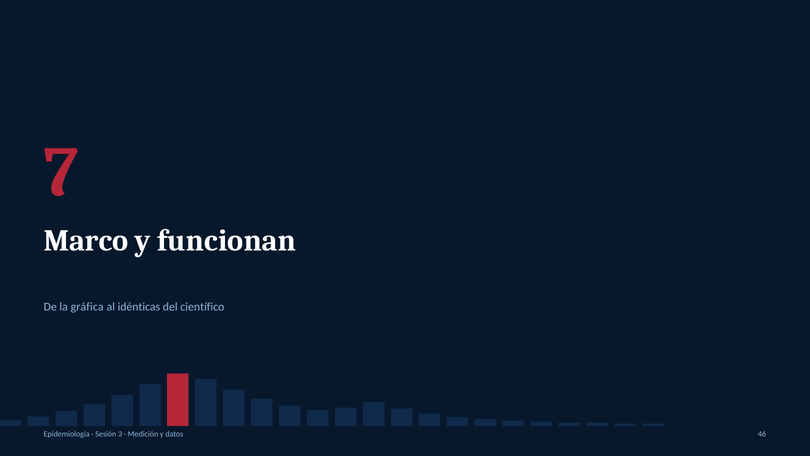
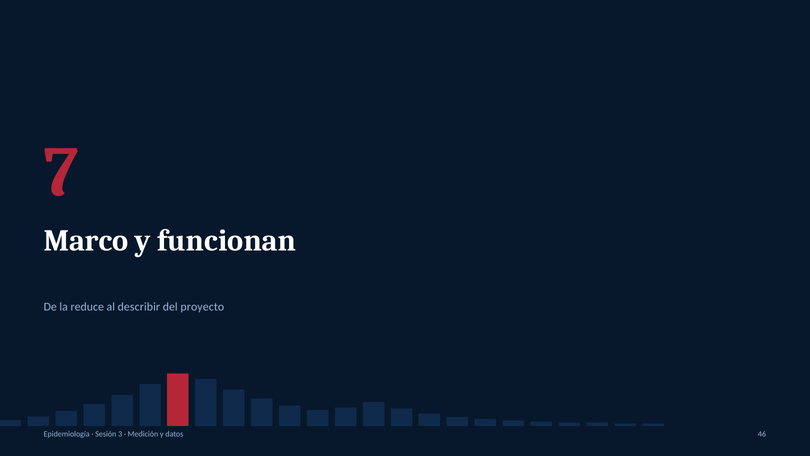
gráfica: gráfica -> reduce
idénticas: idénticas -> describir
científico: científico -> proyecto
